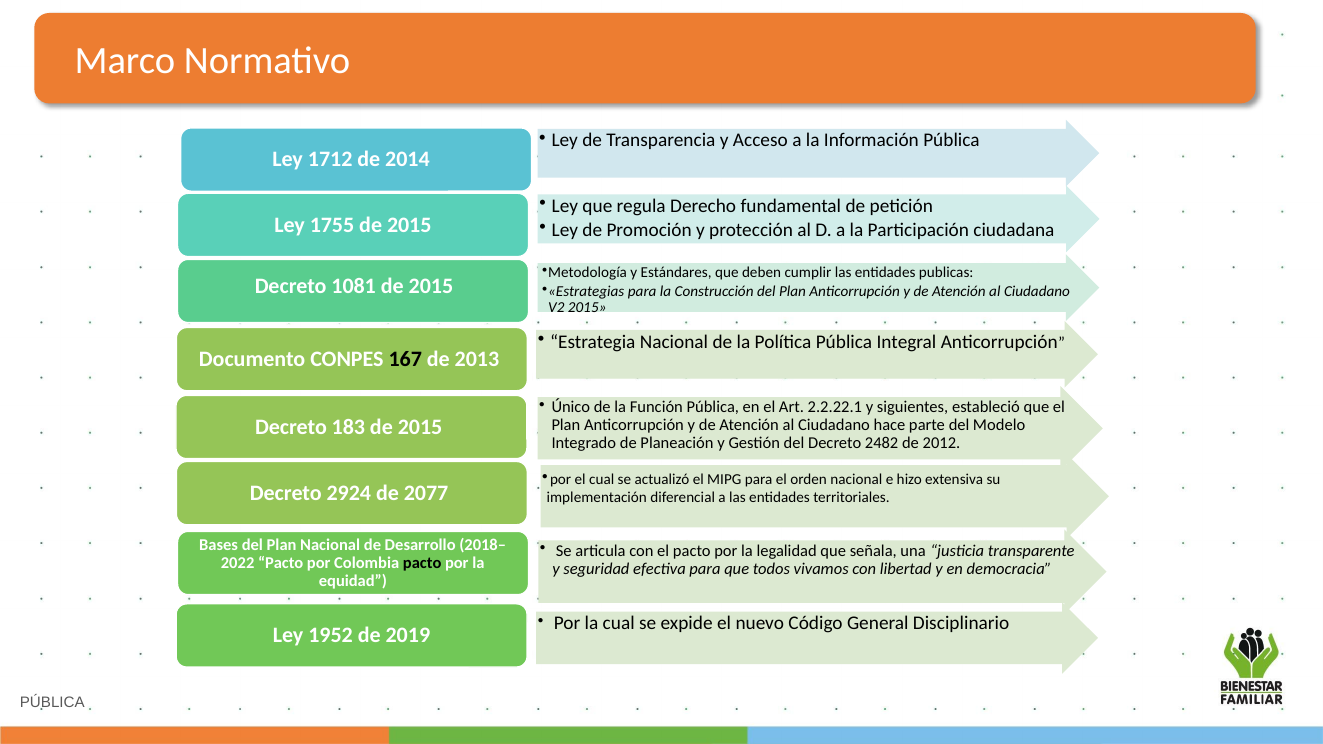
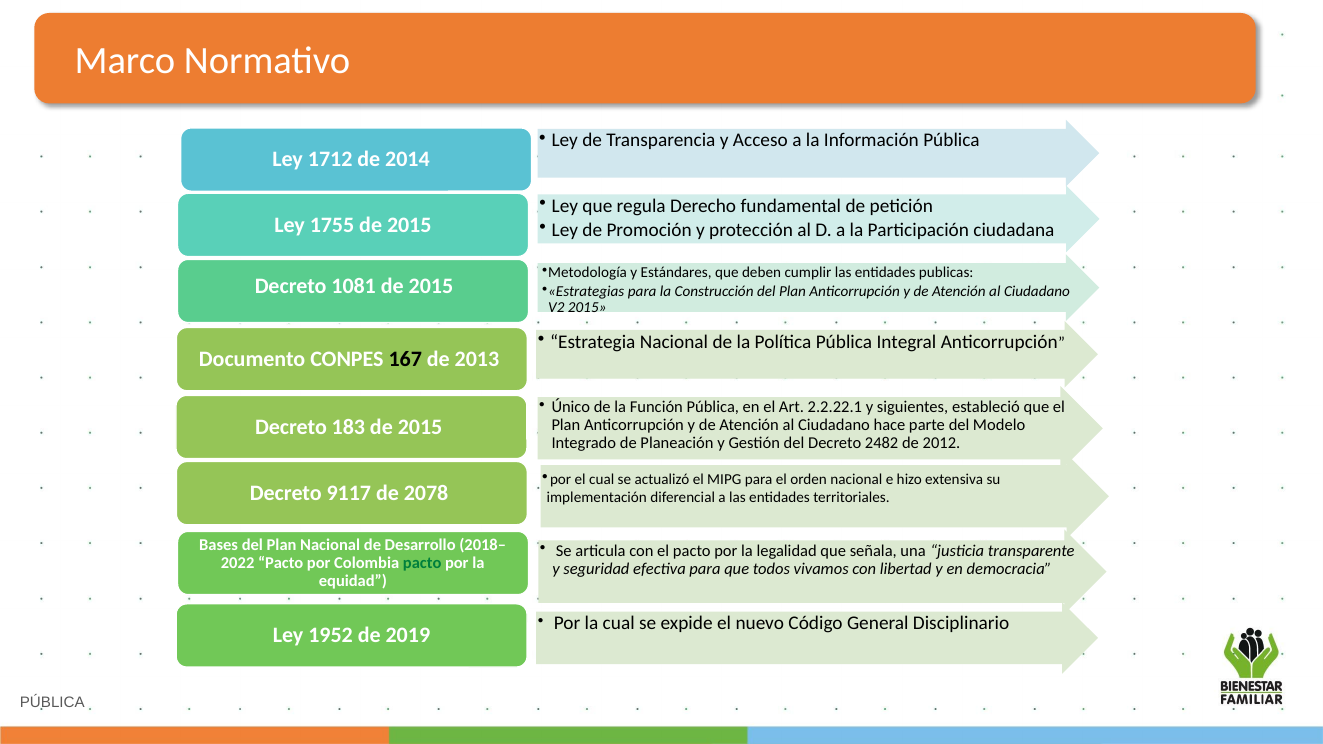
2924: 2924 -> 9117
2077: 2077 -> 2078
pacto at (422, 563) colour: black -> green
